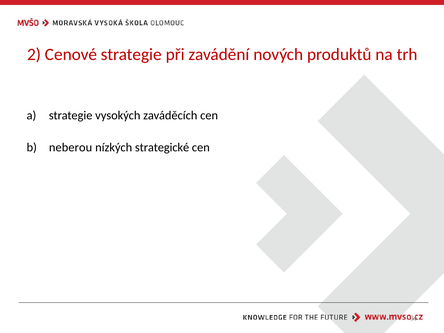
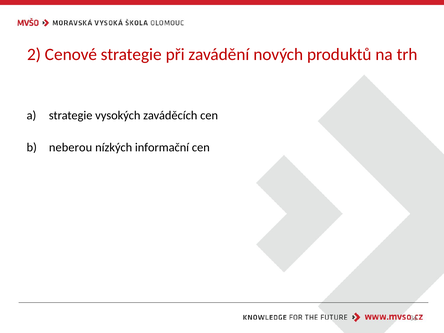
strategické: strategické -> informační
